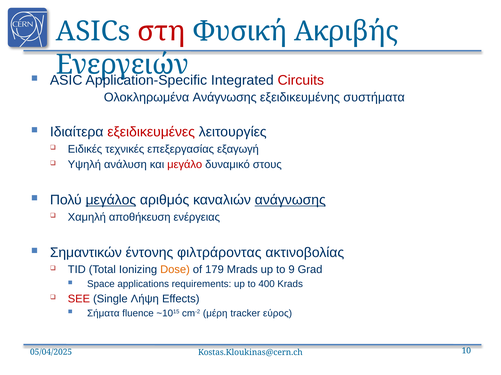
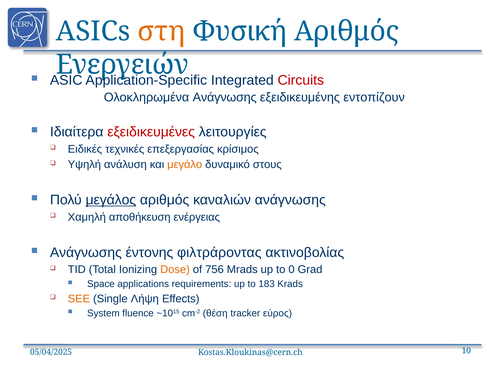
στη colour: red -> orange
Φυσική Ακριβής: Ακριβής -> Αριθμός
συστήματα: συστήματα -> εντοπίζουν
εξαγωγή: εξαγωγή -> κρίσιμος
μεγάλο colour: red -> orange
ανάγνωσης at (290, 200) underline: present -> none
Σημαντικών at (86, 253): Σημαντικών -> Ανάγνωσης
179: 179 -> 756
9: 9 -> 0
400: 400 -> 183
SEE colour: red -> orange
Σήματα: Σήματα -> System
μέρη: μέρη -> θέση
